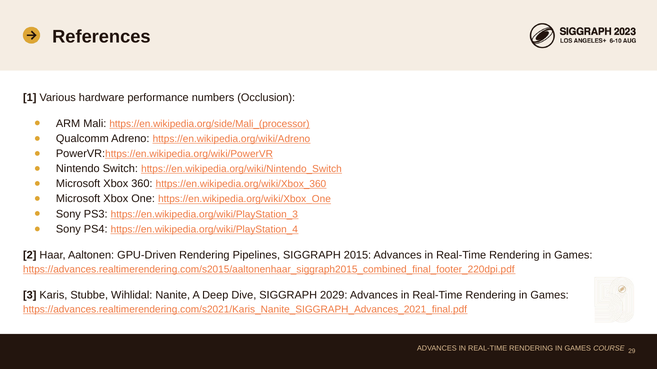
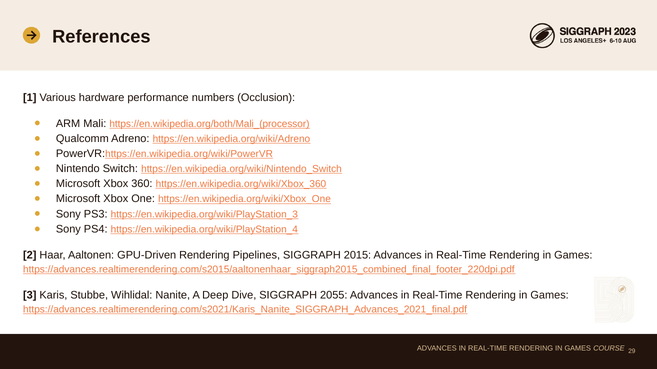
https://en.wikipedia.org/side/Mali_(processor: https://en.wikipedia.org/side/Mali_(processor -> https://en.wikipedia.org/both/Mali_(processor
2029: 2029 -> 2055
